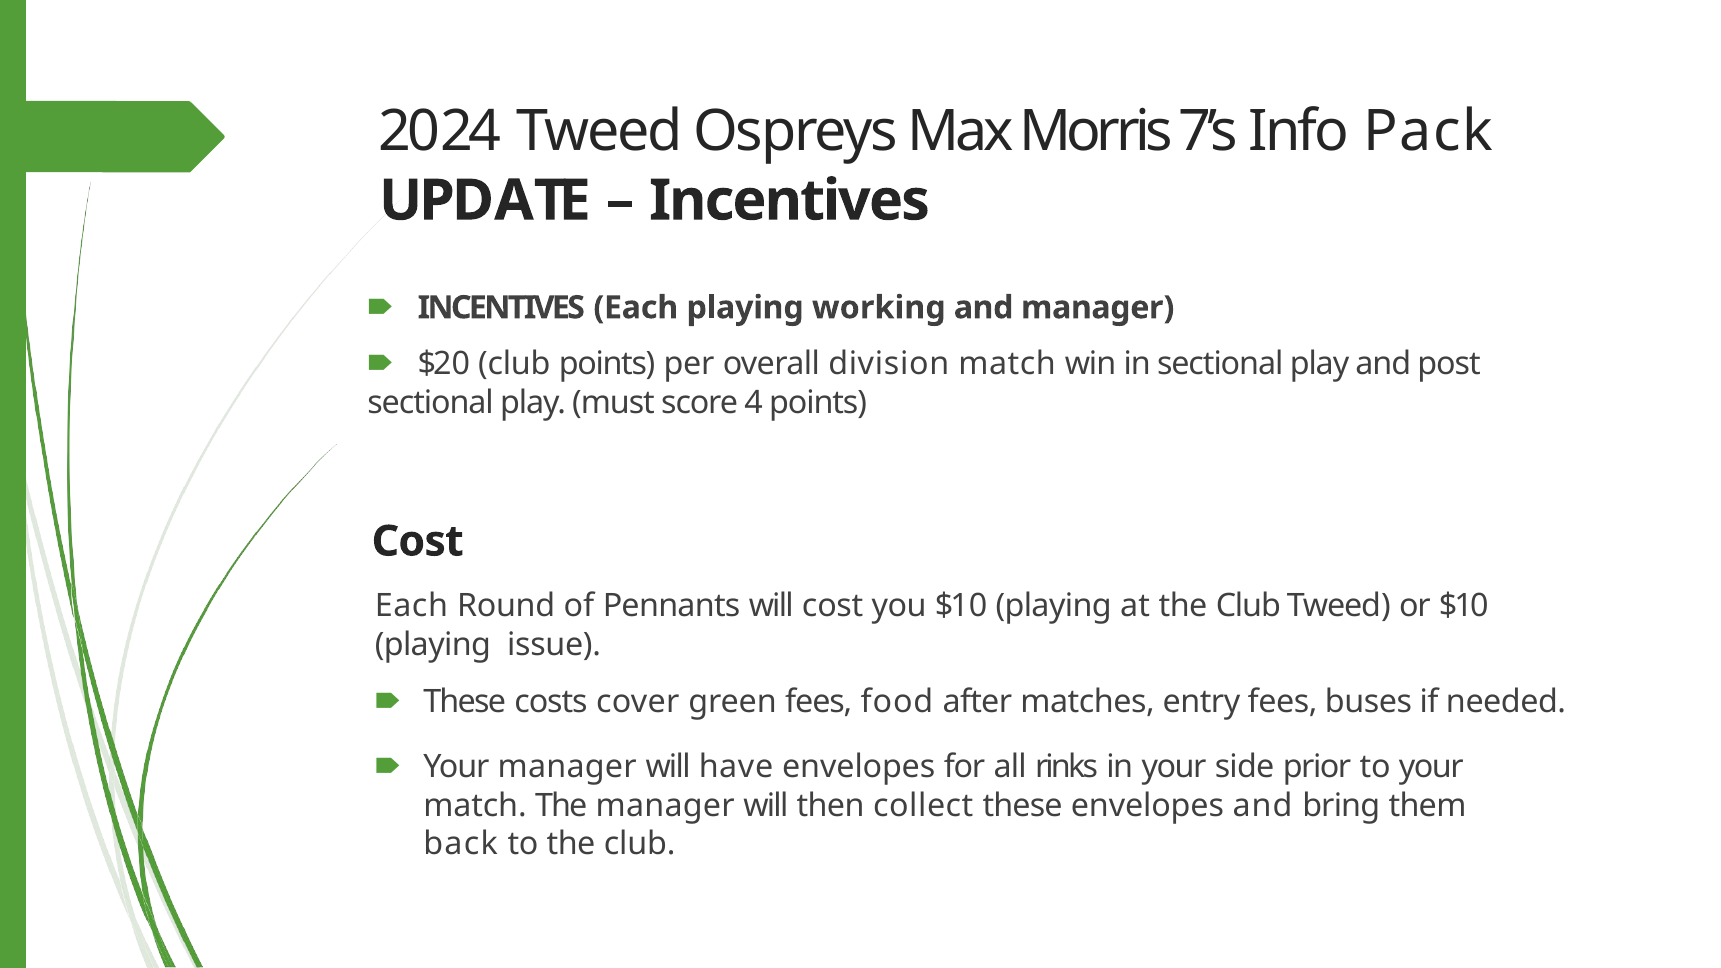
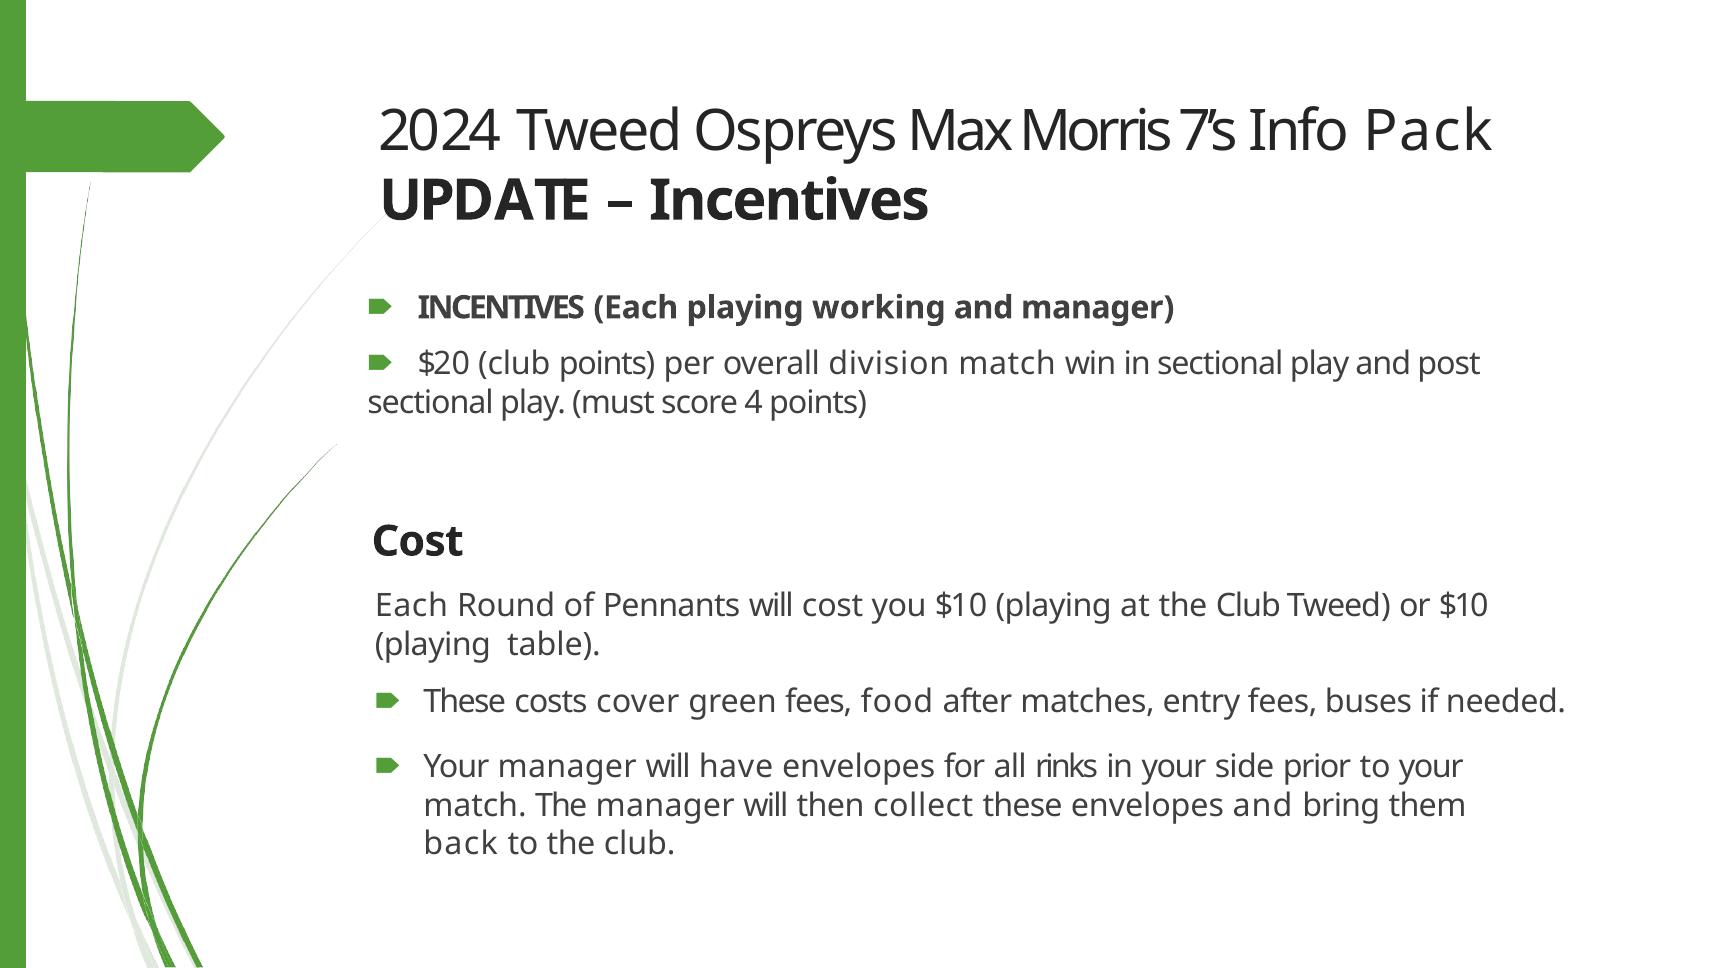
issue: issue -> table
